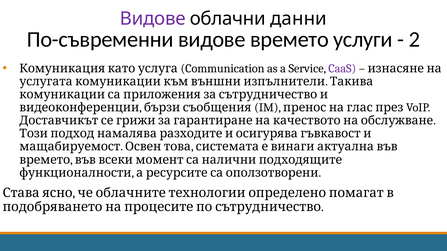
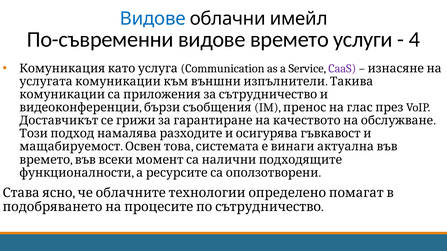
Видове at (153, 19) colour: purple -> blue
данни: данни -> имейл
2: 2 -> 4
